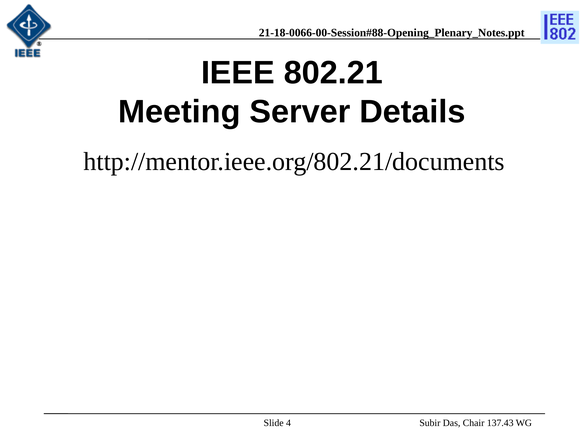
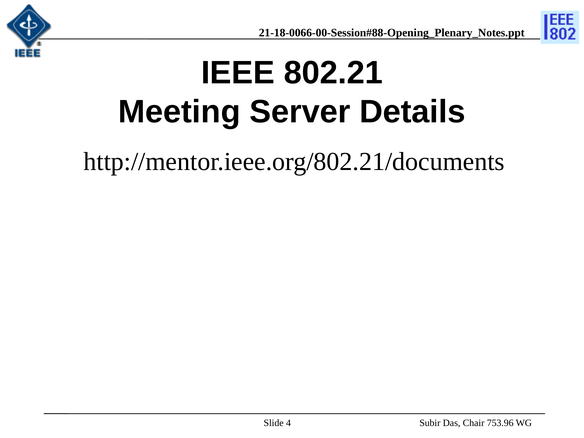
137.43: 137.43 -> 753.96
